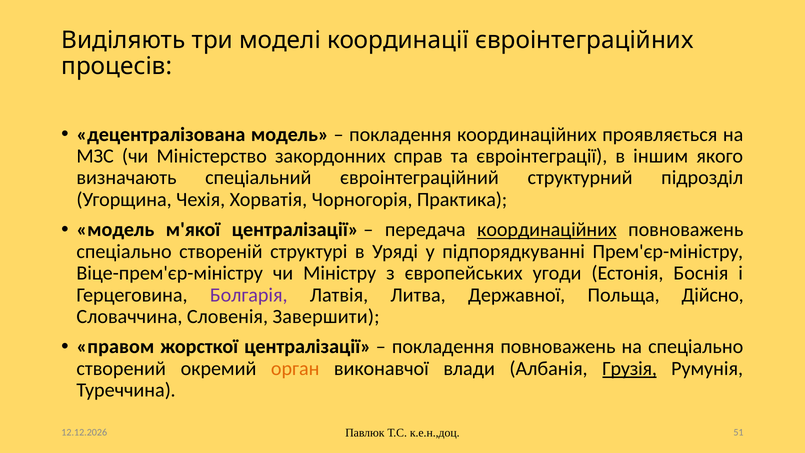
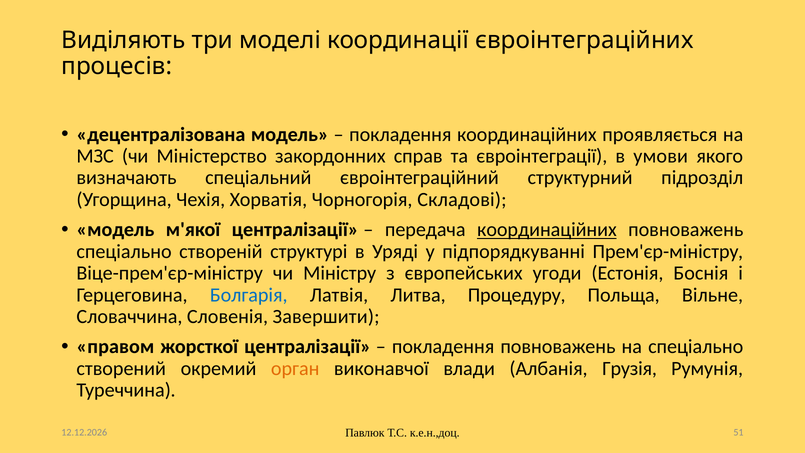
іншим: іншим -> умови
Практика: Практика -> Складові
Болгарія colour: purple -> blue
Державної: Державної -> Процедуру
Дійсно: Дійсно -> Вільне
Грузія underline: present -> none
